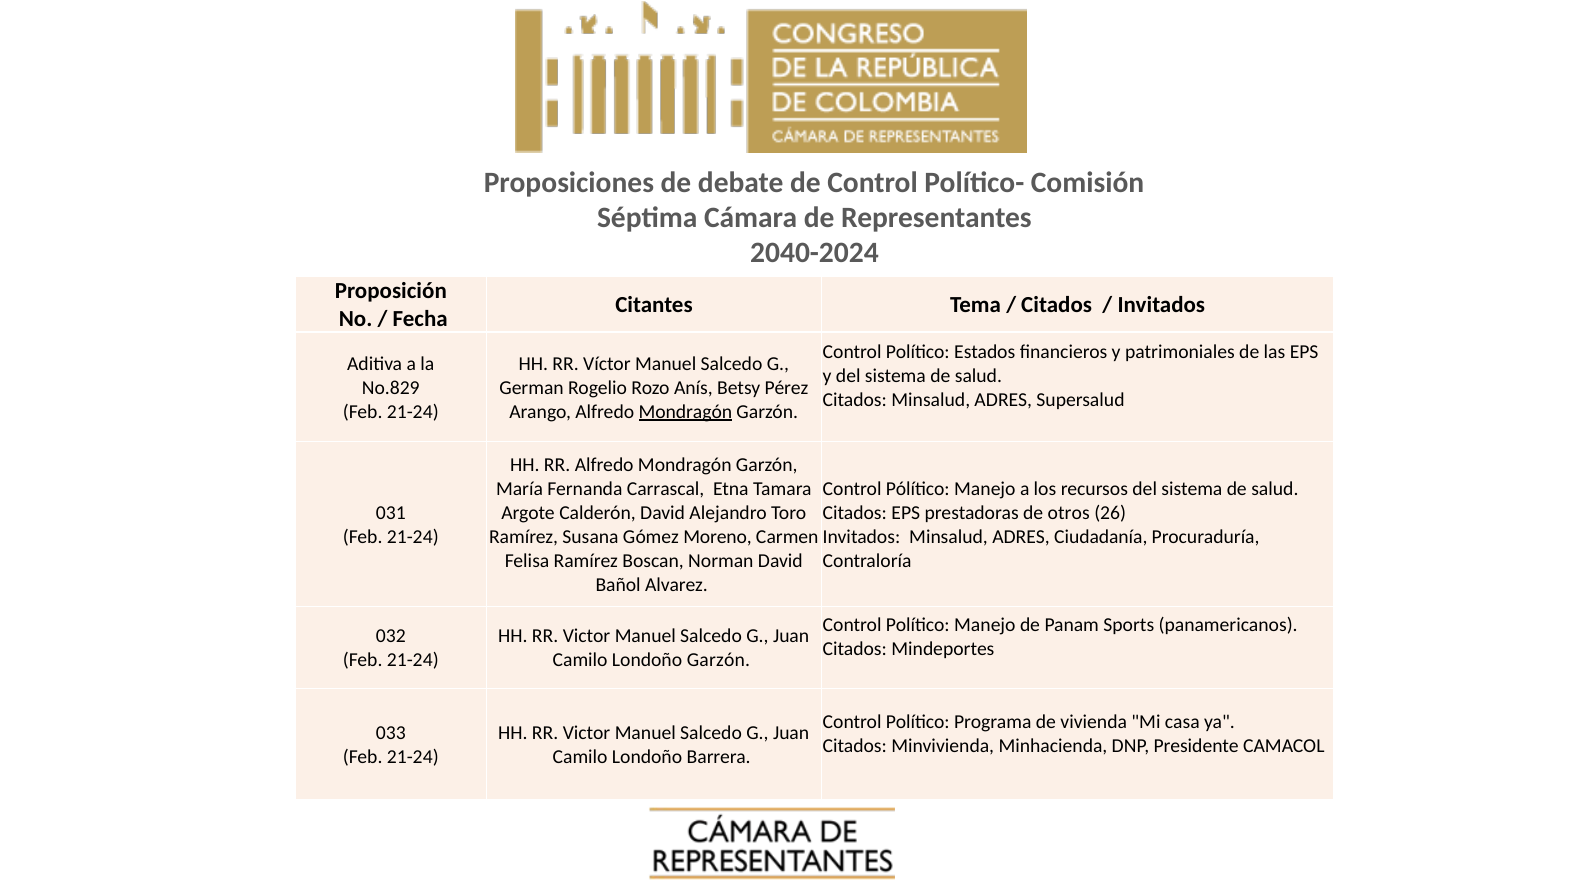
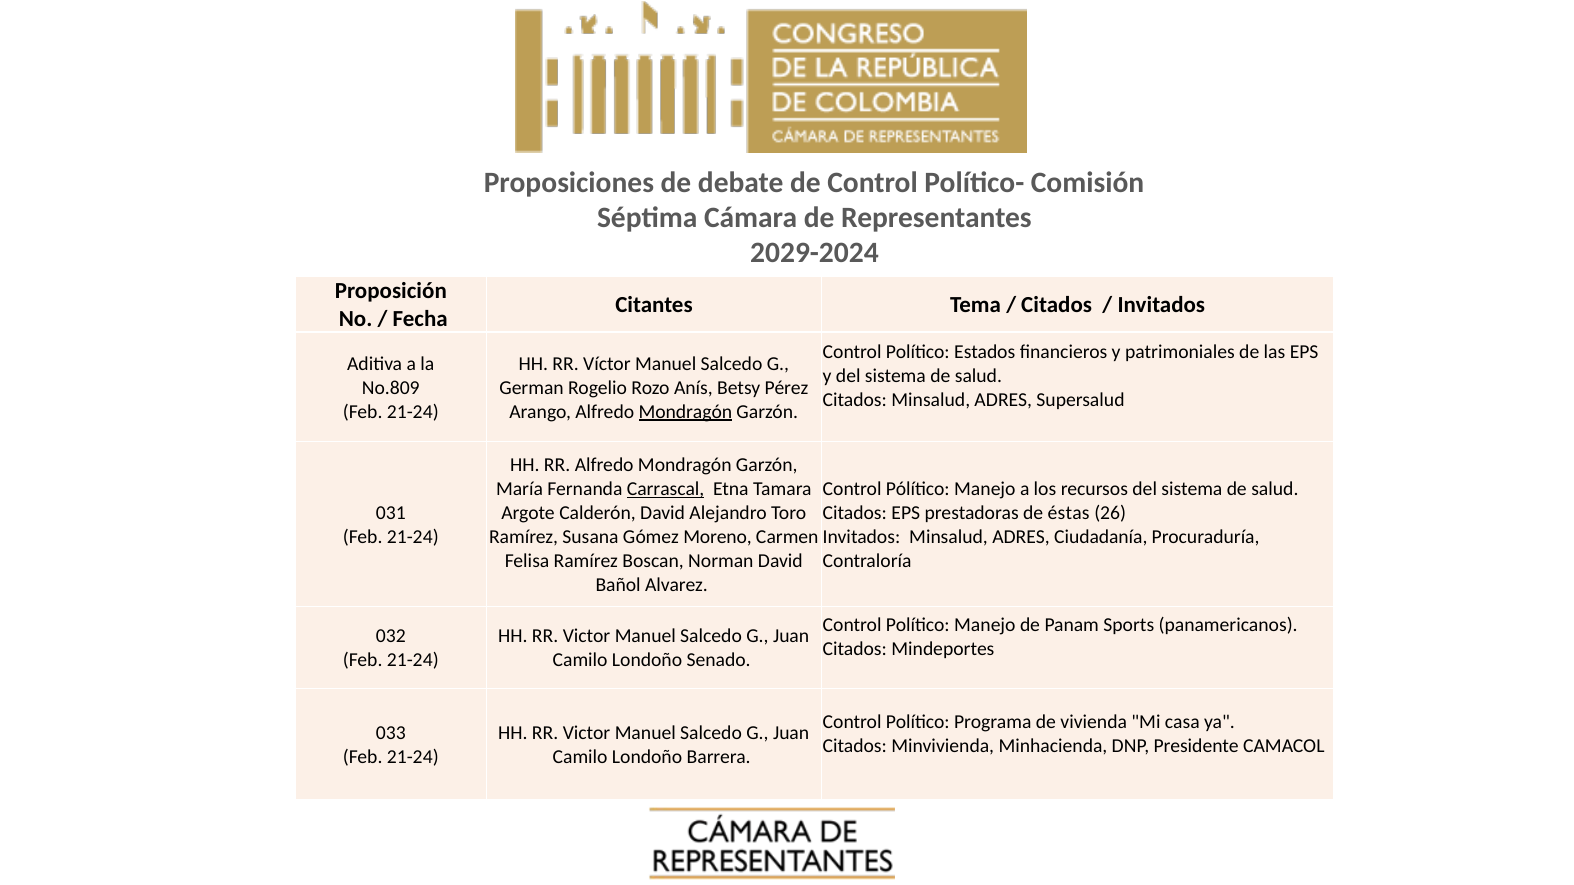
2040-2024: 2040-2024 -> 2029-2024
No.829: No.829 -> No.809
Carrascal underline: none -> present
otros: otros -> éstas
Londoño Garzón: Garzón -> Senado
